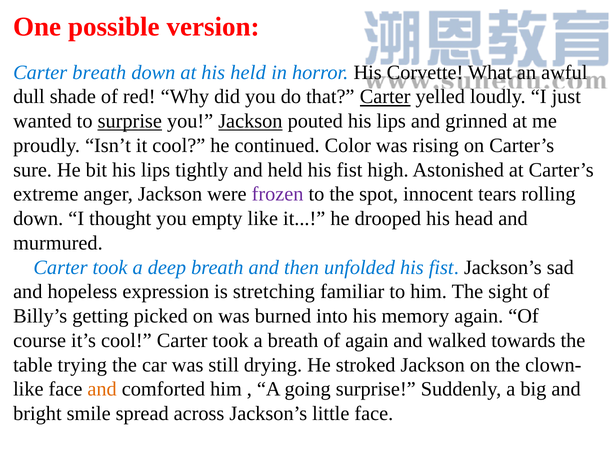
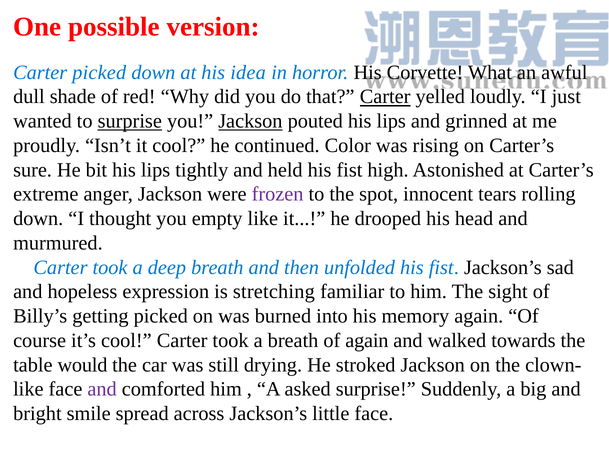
Carter breath: breath -> picked
his held: held -> idea
trying: trying -> would
and at (102, 389) colour: orange -> purple
going: going -> asked
